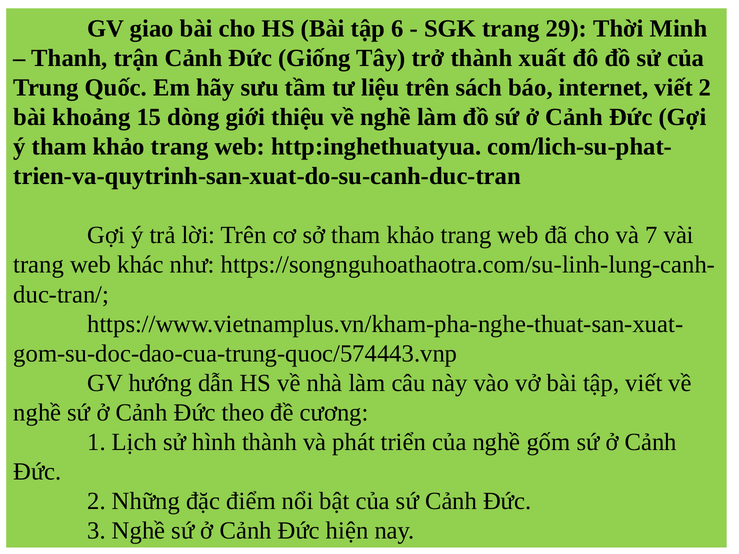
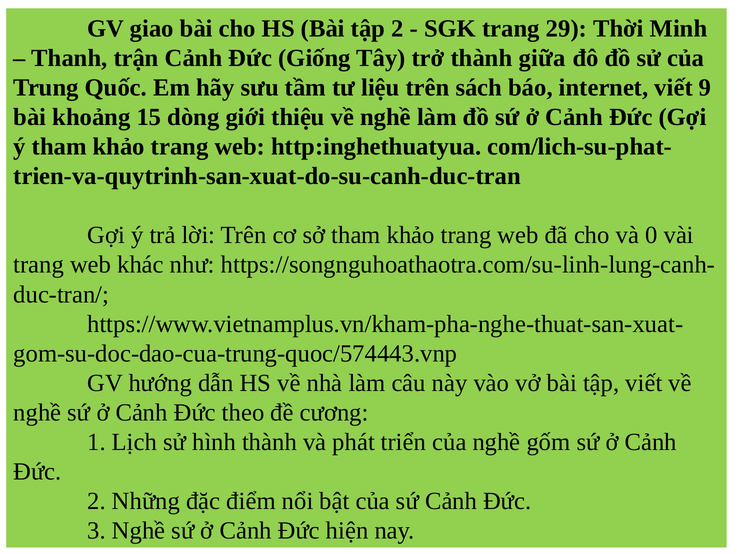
tập 6: 6 -> 2
xuất: xuất -> giữa
viết 2: 2 -> 9
7: 7 -> 0
